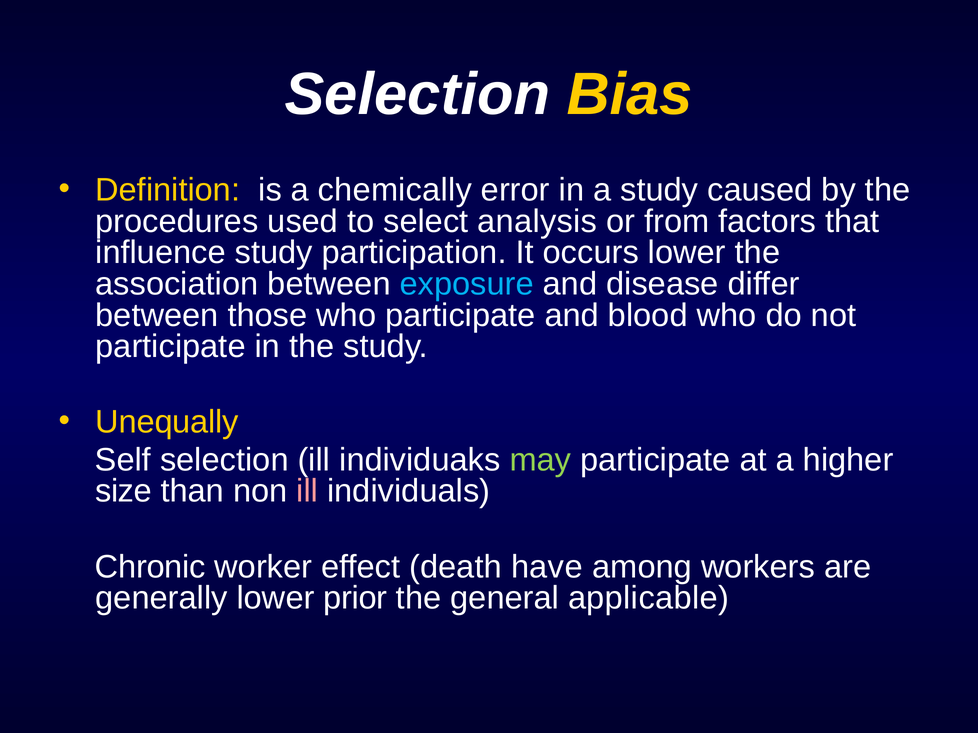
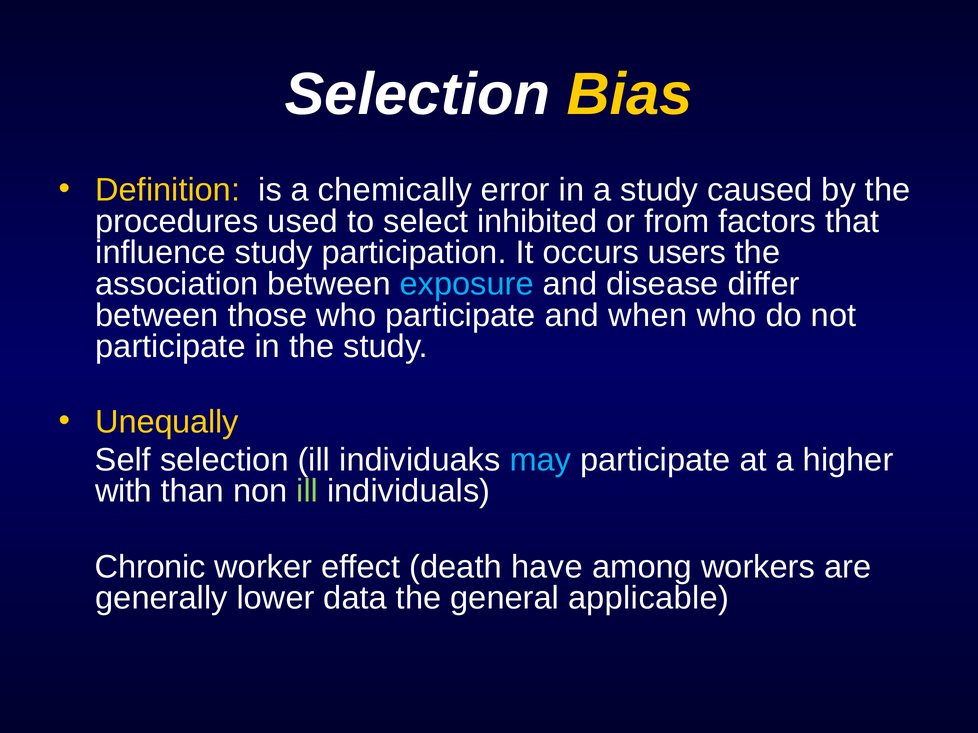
analysis: analysis -> inhibited
occurs lower: lower -> users
blood: blood -> when
may colour: light green -> light blue
size: size -> with
ill at (307, 492) colour: pink -> light green
prior: prior -> data
